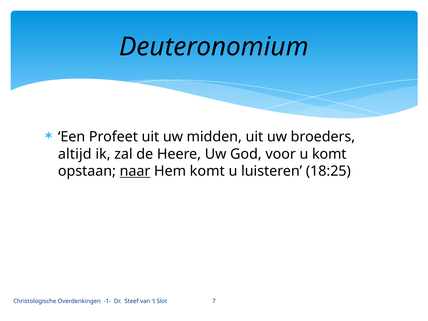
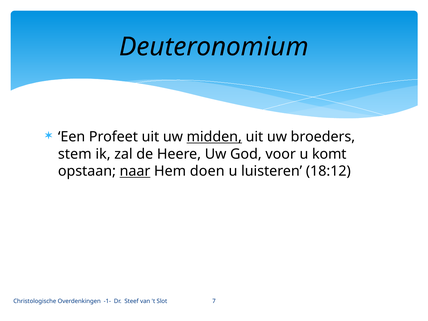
midden underline: none -> present
altijd: altijd -> stem
Hem komt: komt -> doen
18:25: 18:25 -> 18:12
